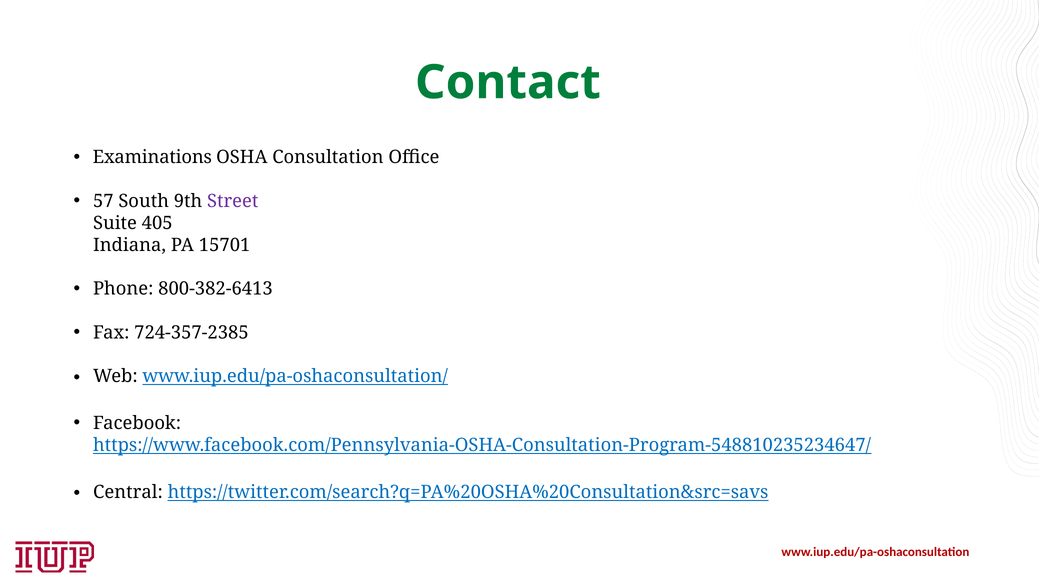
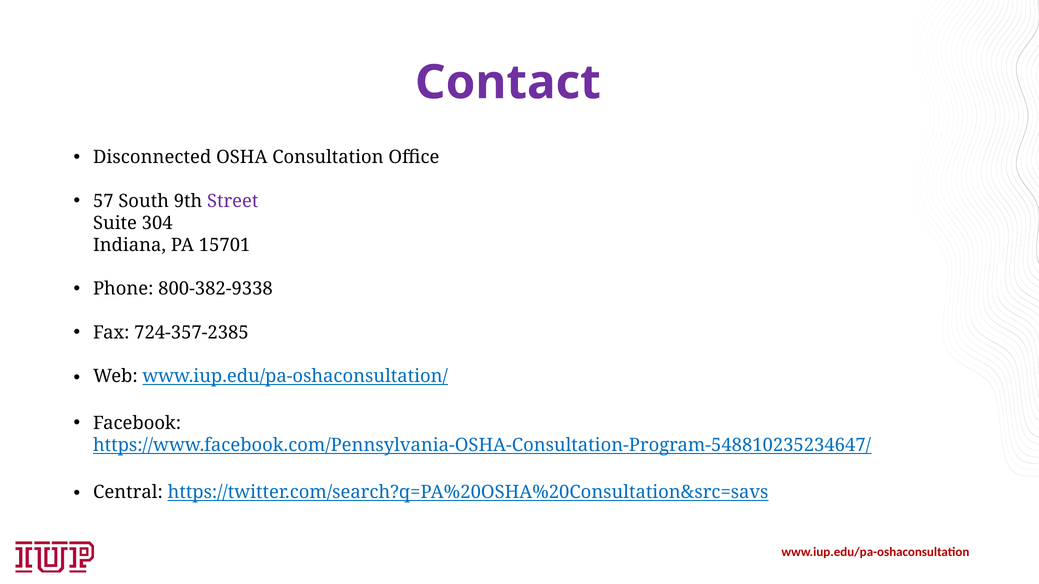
Contact colour: green -> purple
Examinations: Examinations -> Disconnected
405: 405 -> 304
800-382-6413: 800-382-6413 -> 800-382-9338
